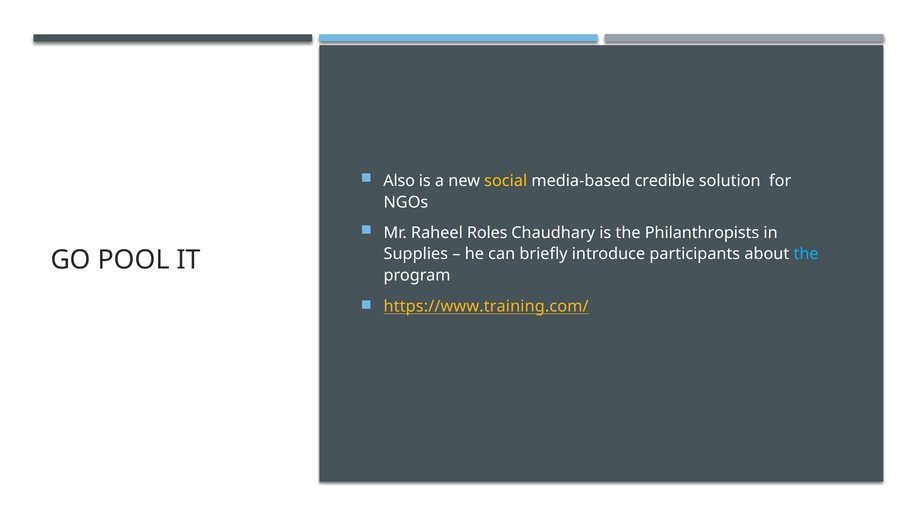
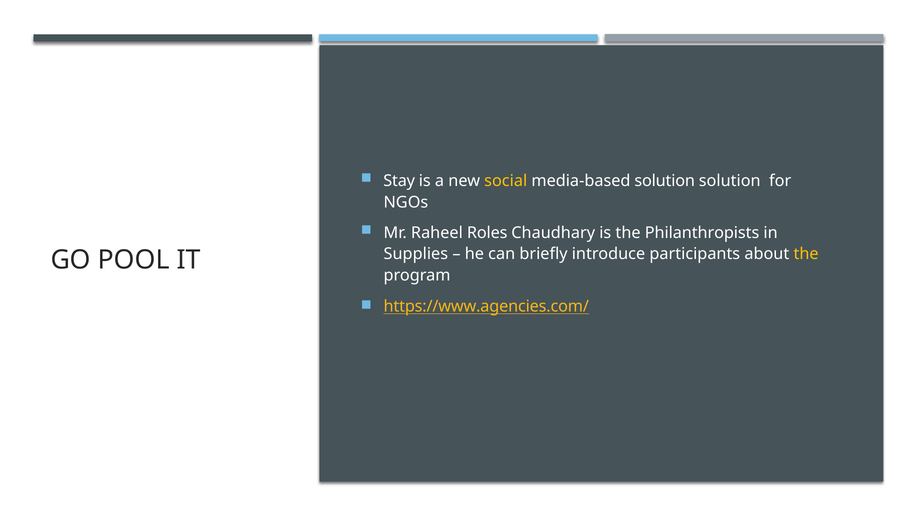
Also: Also -> Stay
media-based credible: credible -> solution
the at (806, 254) colour: light blue -> yellow
https://www.training.com/: https://www.training.com/ -> https://www.agencies.com/
